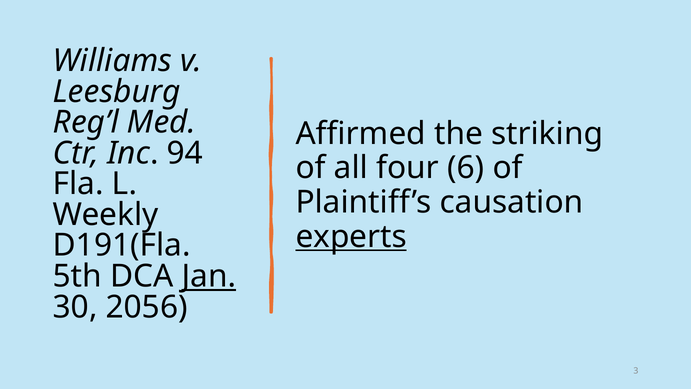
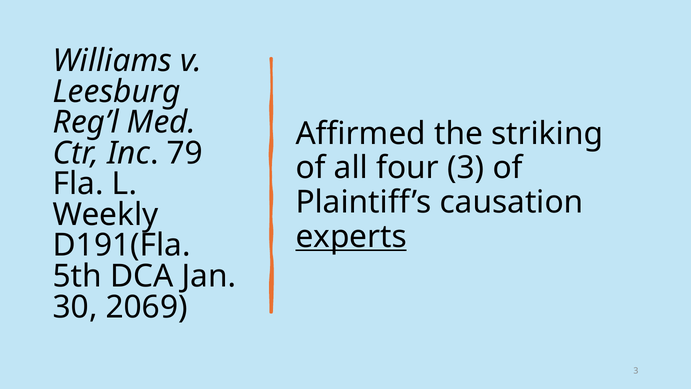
94: 94 -> 79
four 6: 6 -> 3
Jan underline: present -> none
2056: 2056 -> 2069
